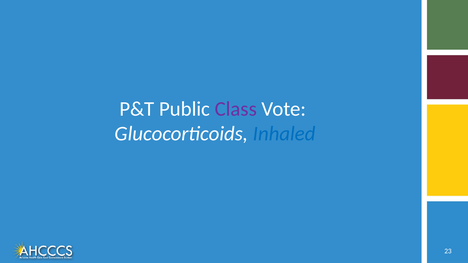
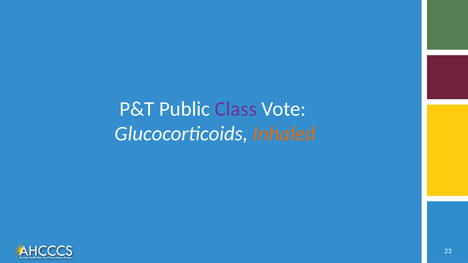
Inhaled colour: blue -> orange
